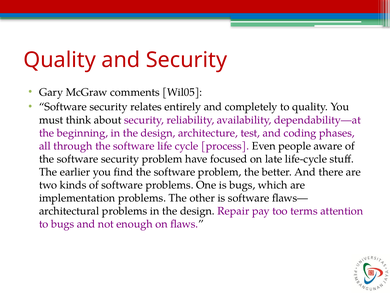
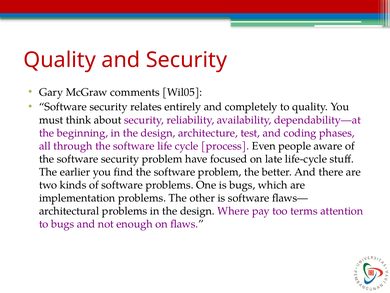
Repair: Repair -> Where
